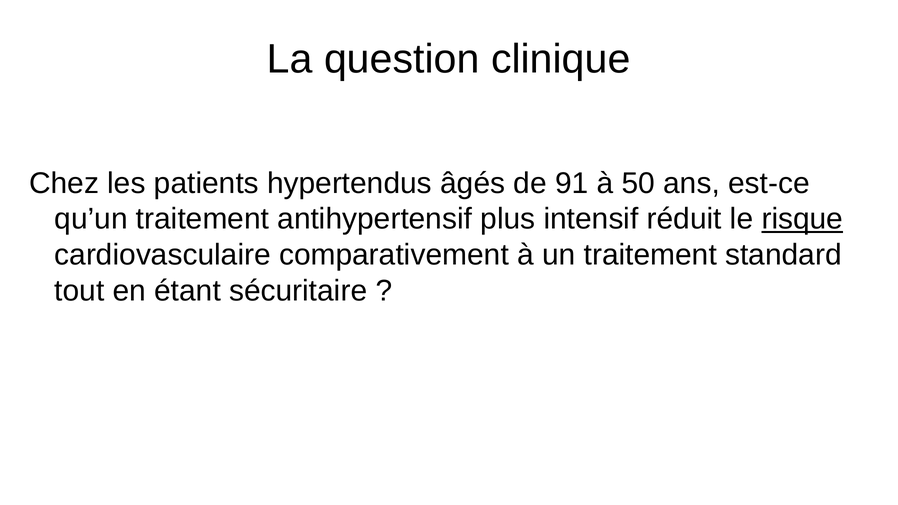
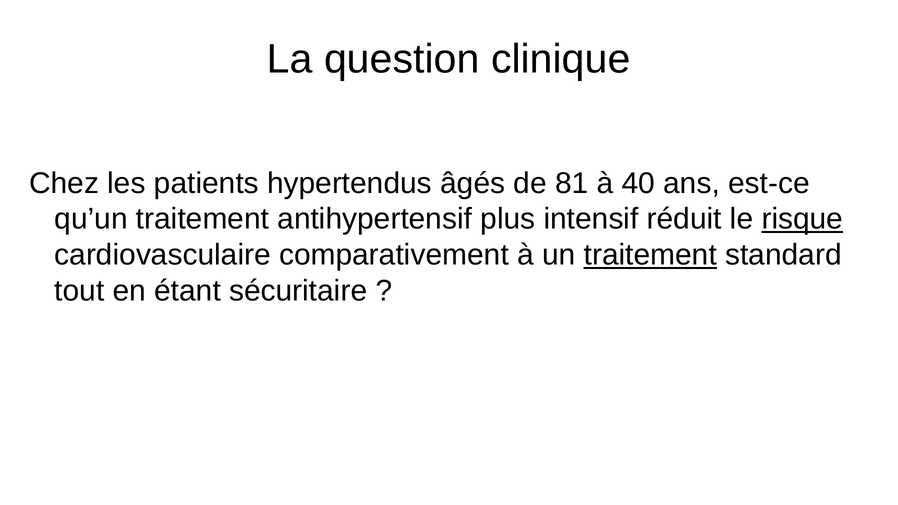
91: 91 -> 81
50: 50 -> 40
traitement at (650, 255) underline: none -> present
